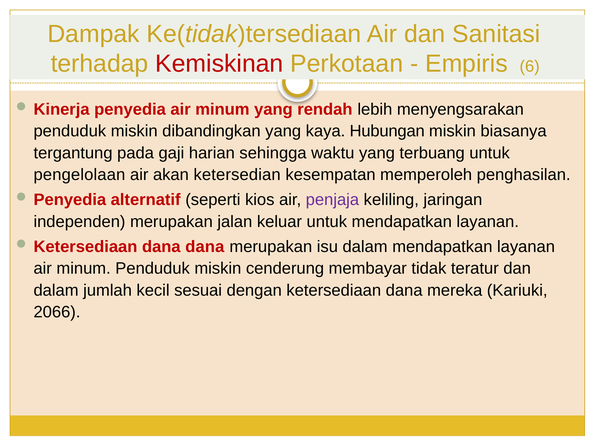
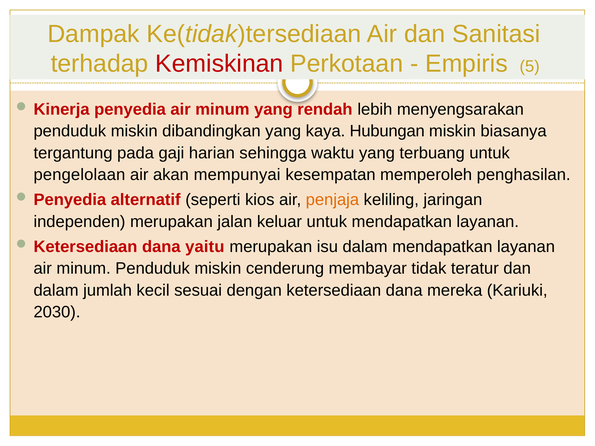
6: 6 -> 5
ketersedian: ketersedian -> mempunyai
penjaja colour: purple -> orange
dana dana: dana -> yaitu
2066: 2066 -> 2030
